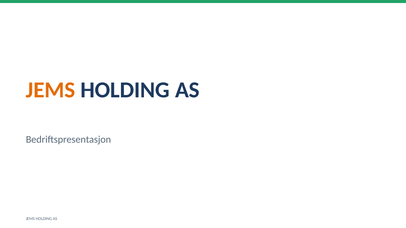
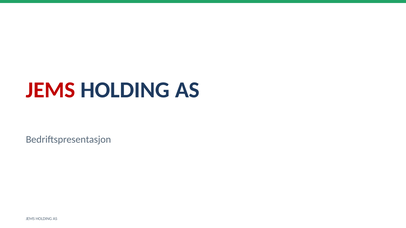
JEMS at (51, 90) colour: orange -> red
